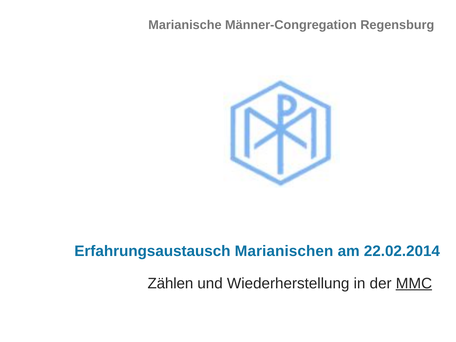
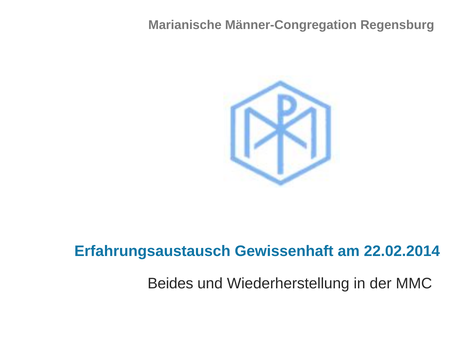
Marianischen: Marianischen -> Gewissenhaft
Zählen: Zählen -> Beides
MMC underline: present -> none
